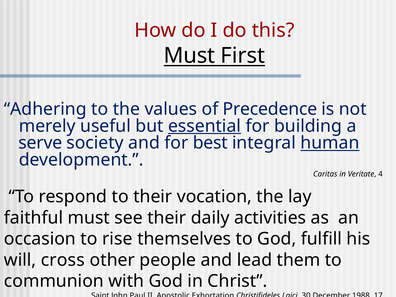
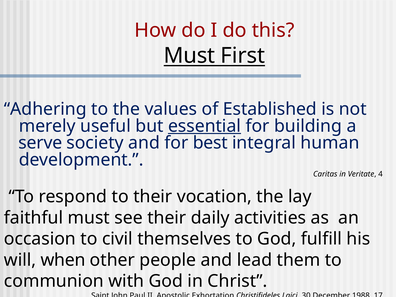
Precedence: Precedence -> Established
human underline: present -> none
rise: rise -> civil
cross: cross -> when
